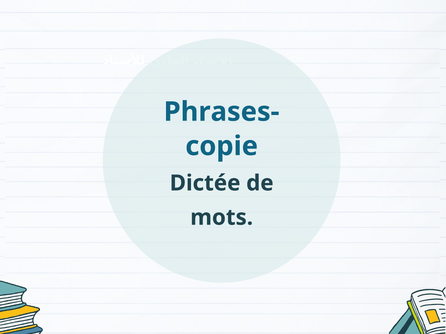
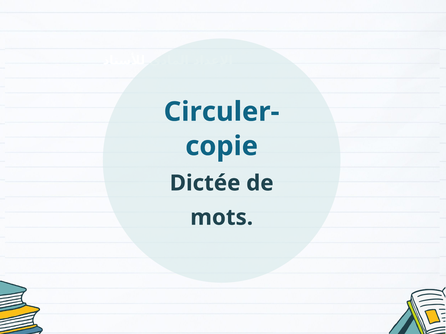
Phrases-: Phrases- -> Circuler-
